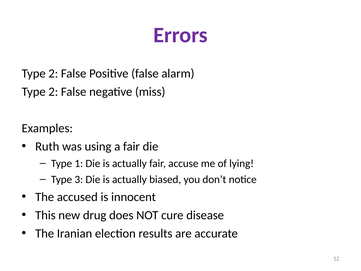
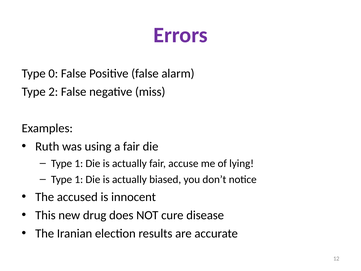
2 at (53, 73): 2 -> 0
3 at (79, 179): 3 -> 1
